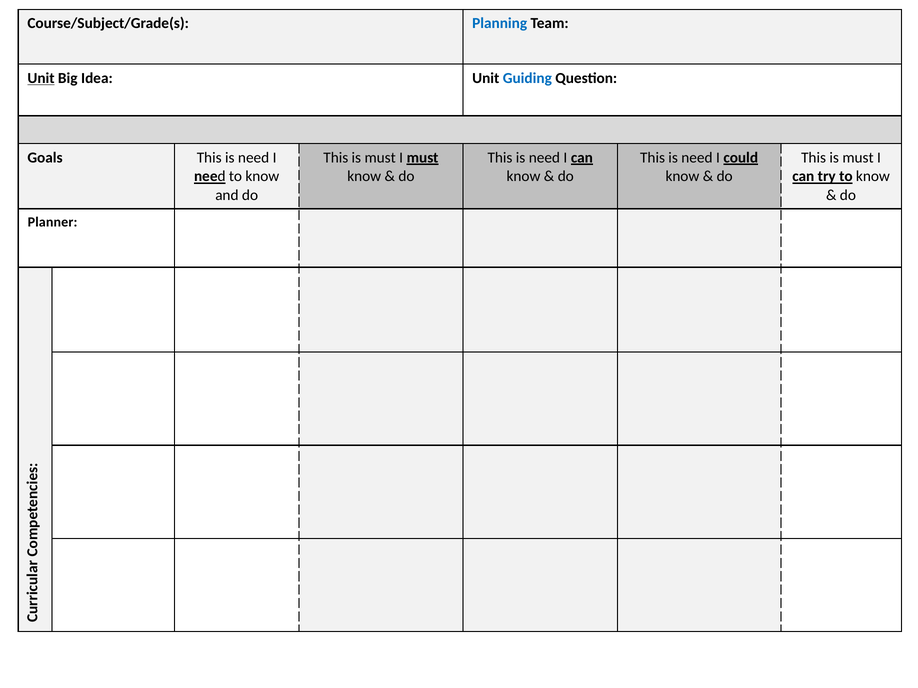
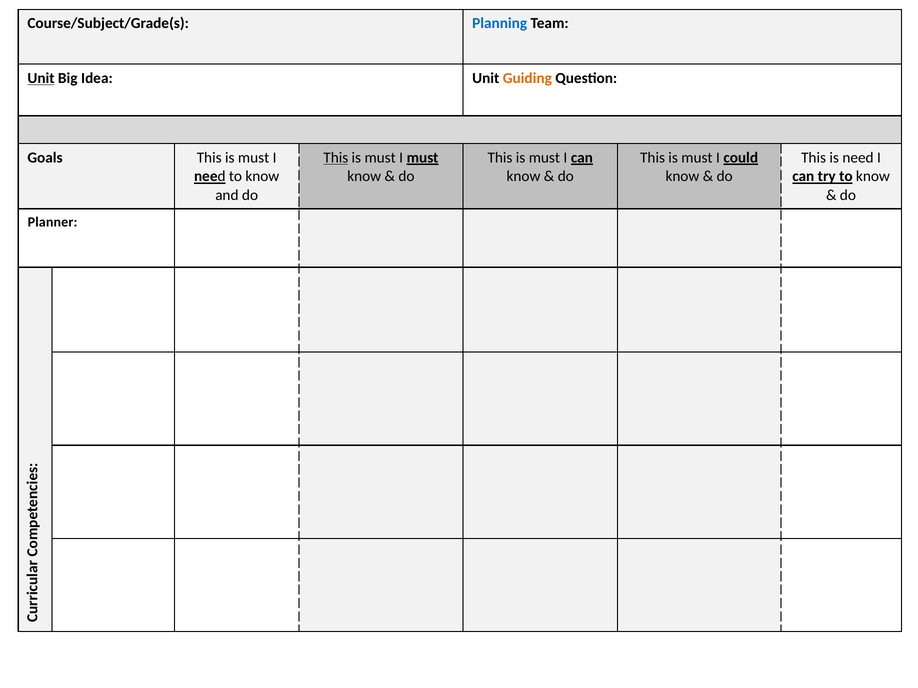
Guiding colour: blue -> orange
Goals This is need: need -> must
This at (336, 158) underline: none -> present
need at (544, 158): need -> must
need at (697, 158): need -> must
must at (858, 158): must -> need
